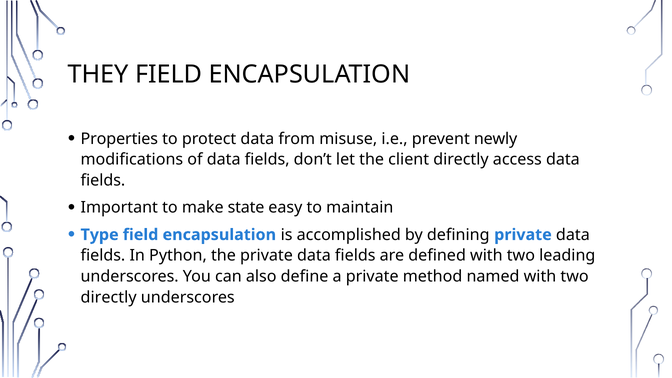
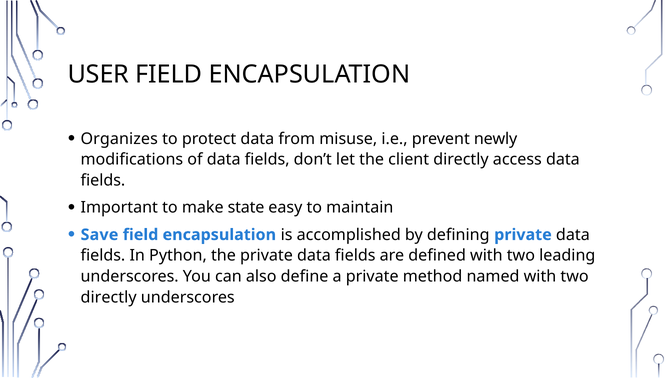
THEY: THEY -> USER
Properties: Properties -> Organizes
Type: Type -> Save
